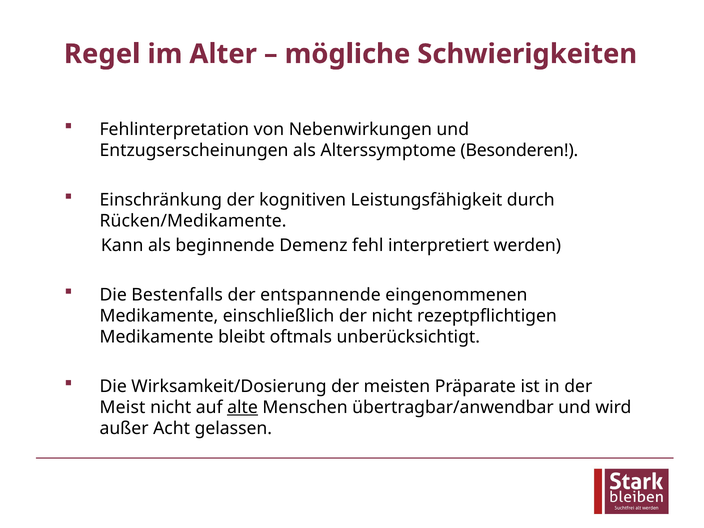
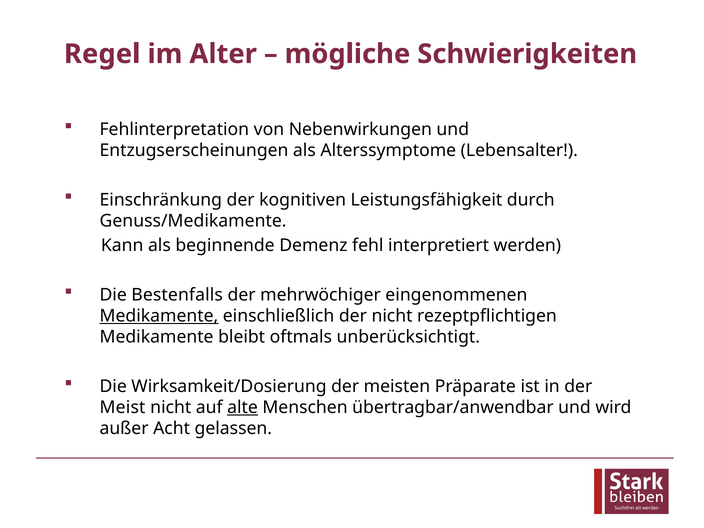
Besonderen: Besonderen -> Lebensalter
Rücken/Medikamente: Rücken/Medikamente -> Genuss/Medikamente
entspannende: entspannende -> mehrwöchiger
Medikamente at (159, 316) underline: none -> present
